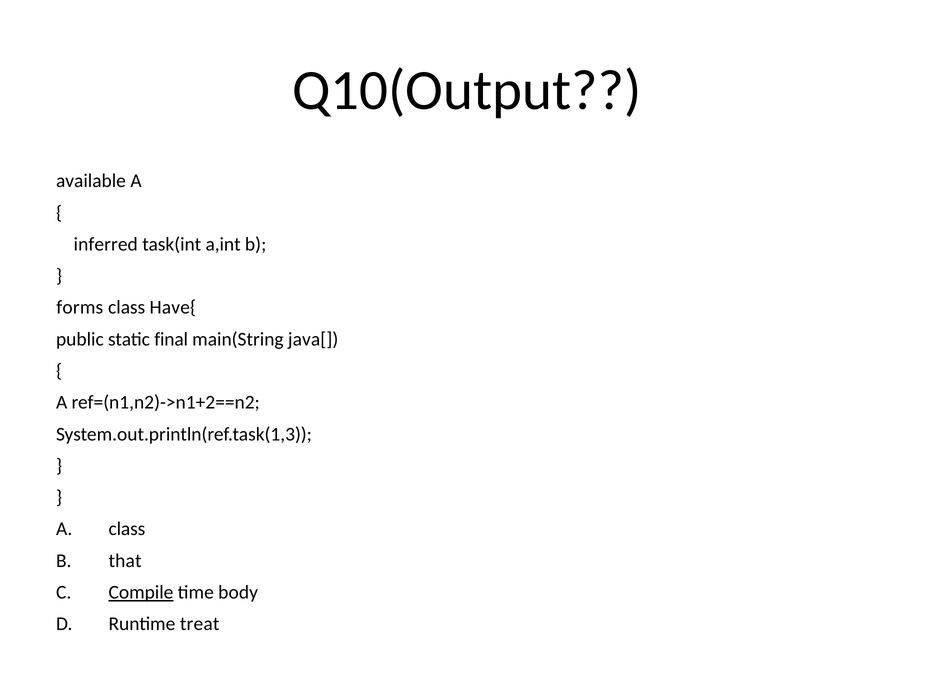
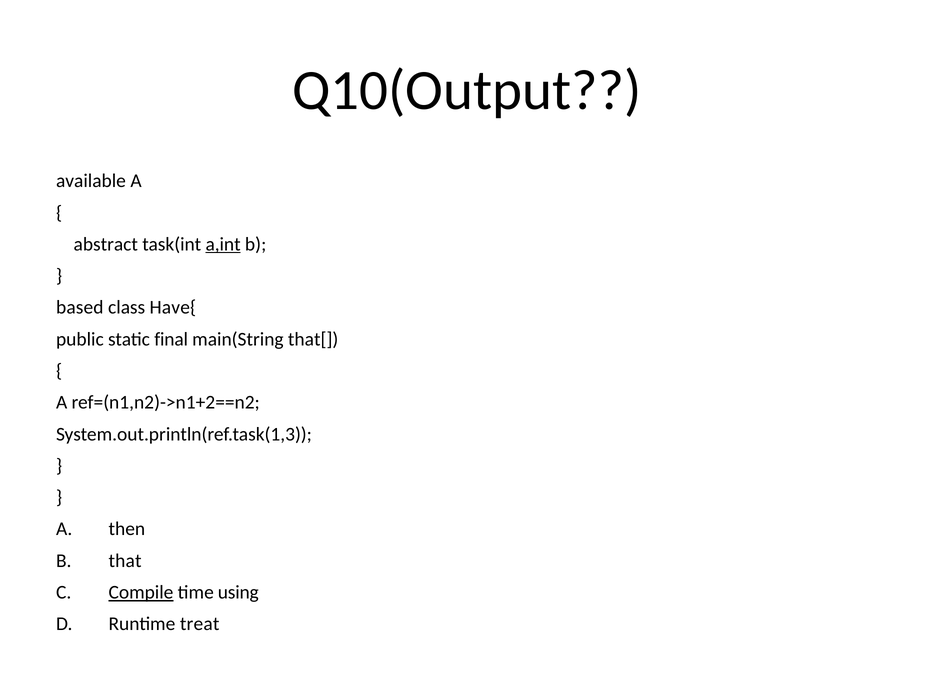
inferred: inferred -> abstract
a,int underline: none -> present
forms: forms -> based
java[: java[ -> that[
A class: class -> then
body: body -> using
